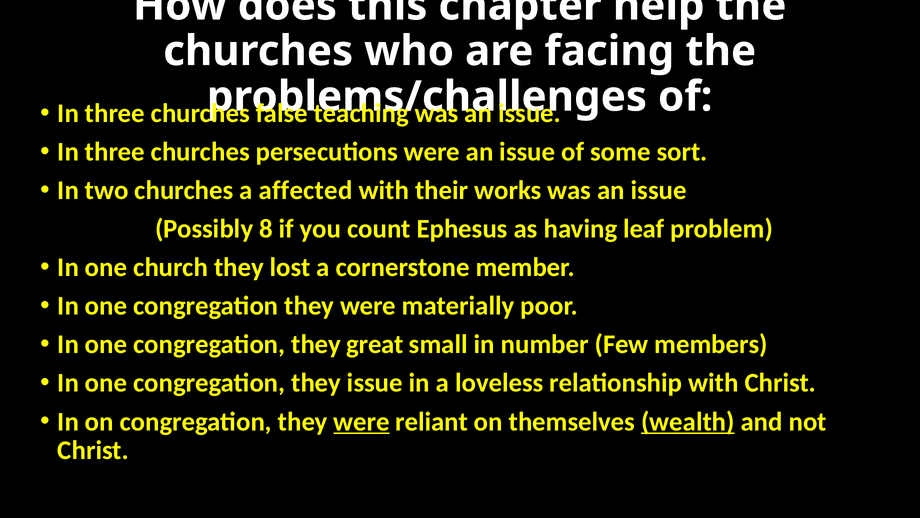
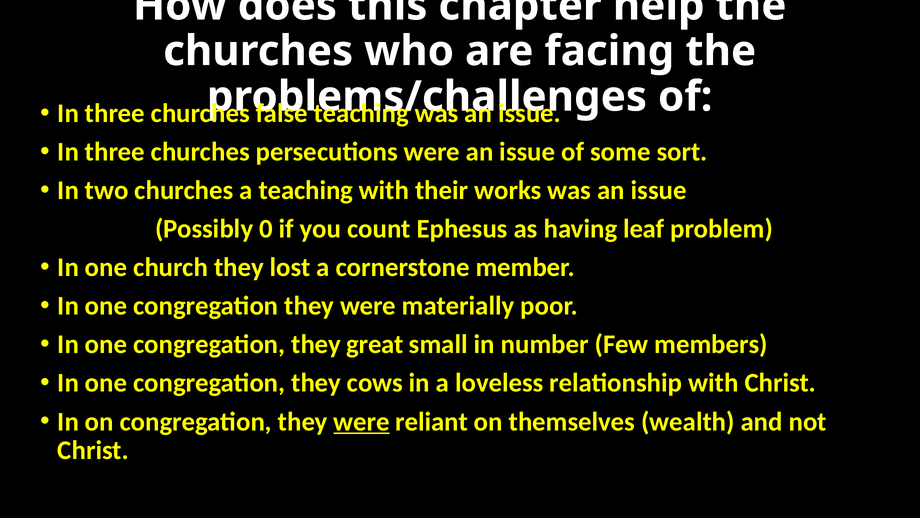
a affected: affected -> teaching
8: 8 -> 0
they issue: issue -> cows
wealth underline: present -> none
